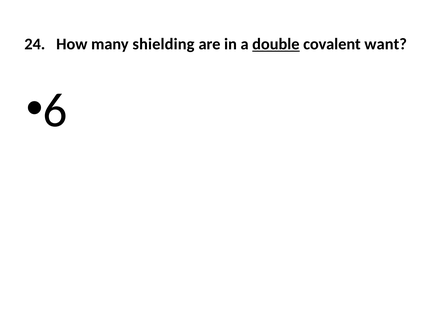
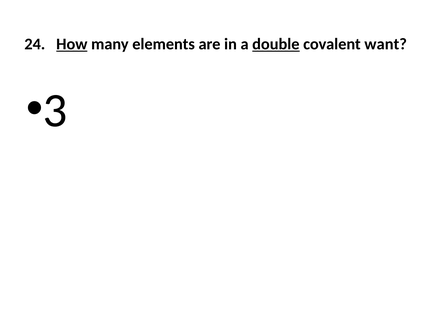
How underline: none -> present
shielding: shielding -> elements
6: 6 -> 3
